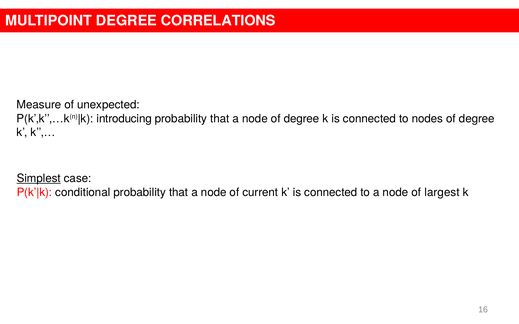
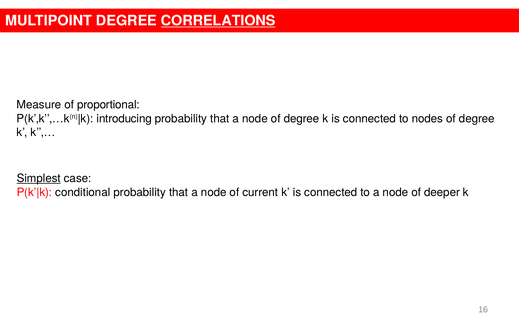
CORRELATIONS underline: none -> present
unexpected: unexpected -> proportional
largest: largest -> deeper
